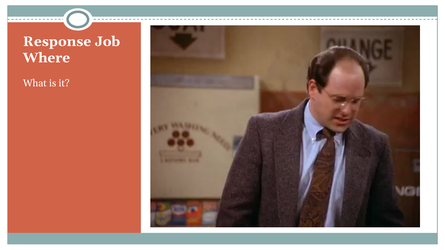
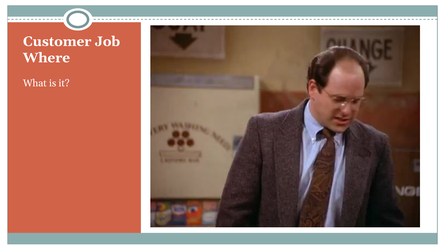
Response: Response -> Customer
